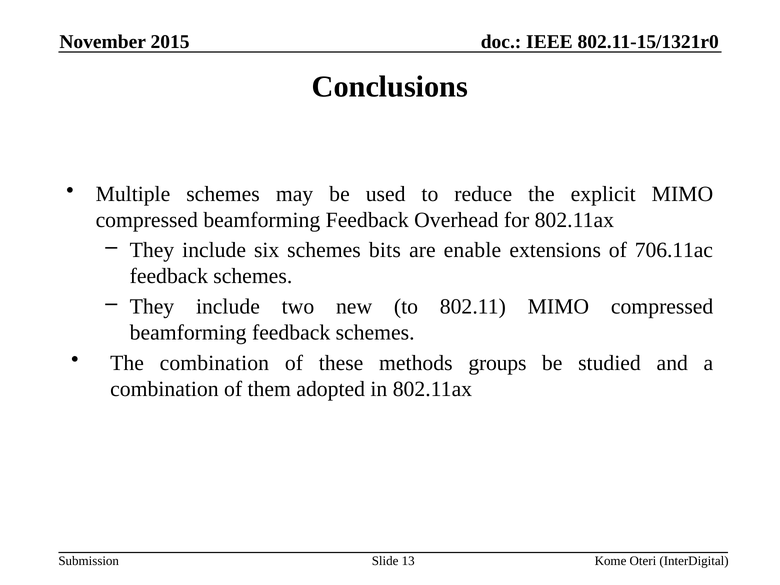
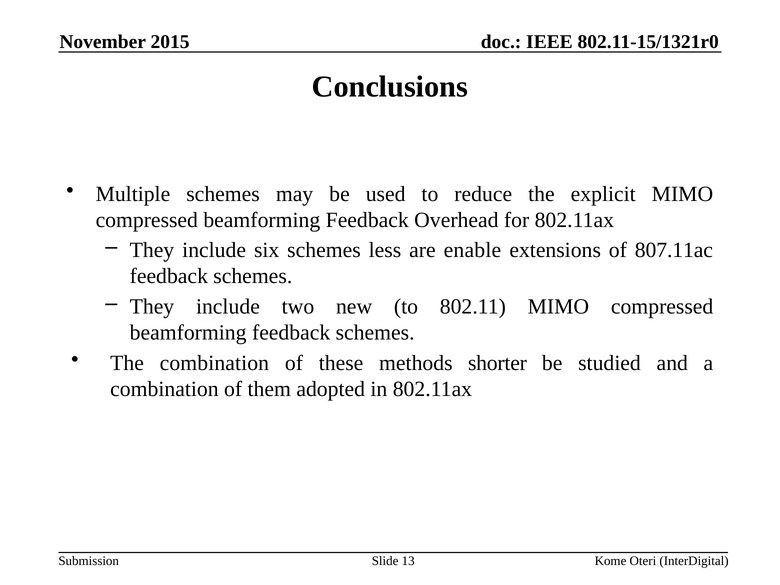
bits: bits -> less
706.11ac: 706.11ac -> 807.11ac
groups: groups -> shorter
